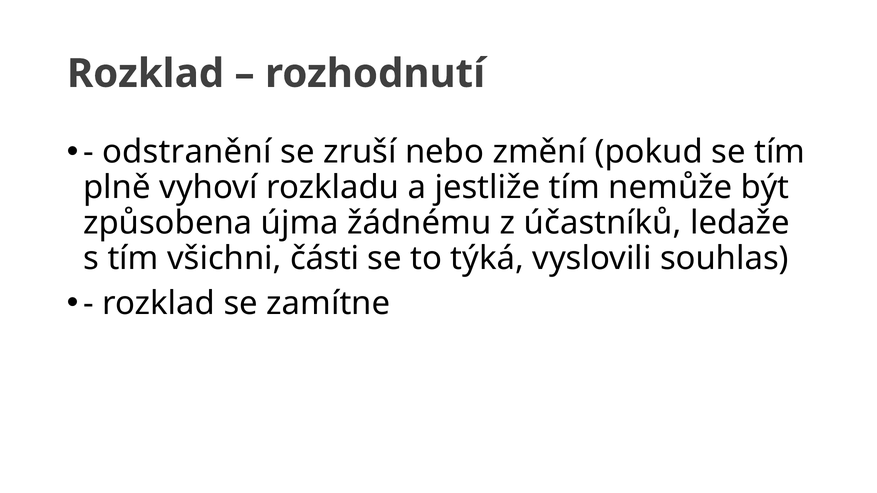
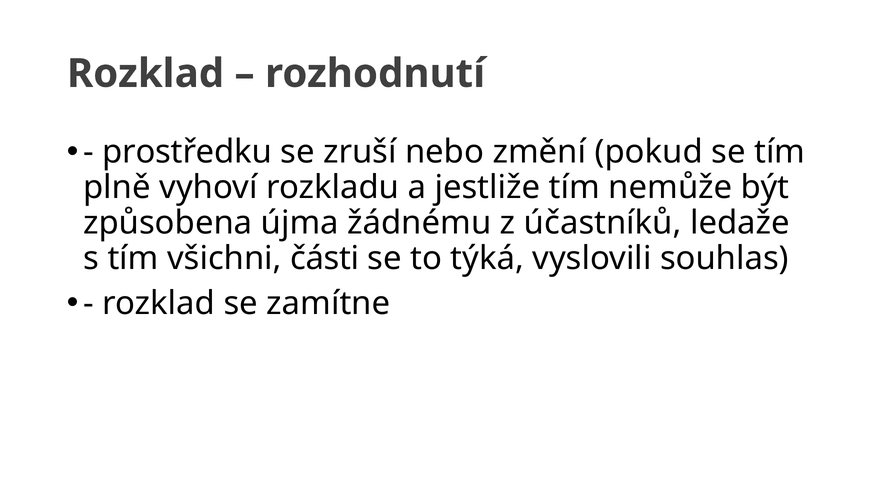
odstranění: odstranění -> prostředku
